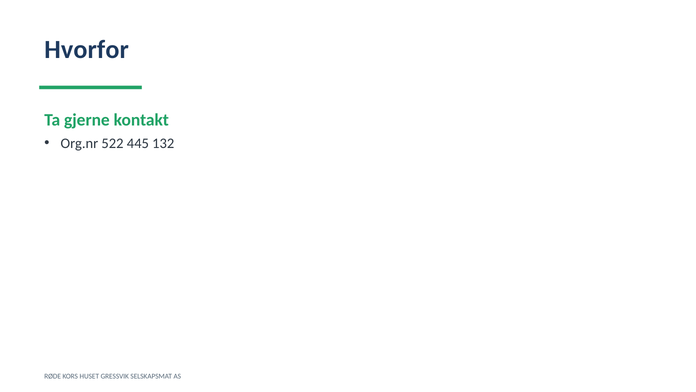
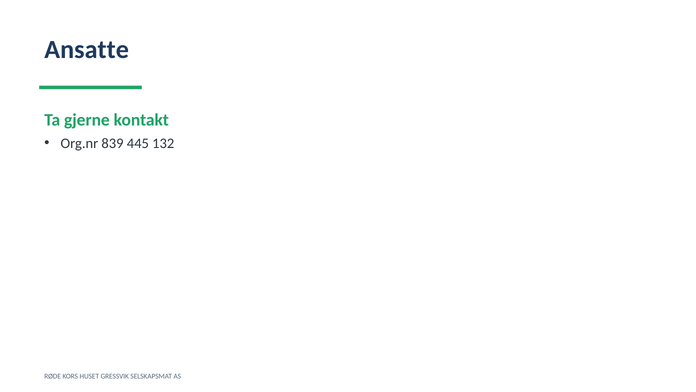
Hvorfor: Hvorfor -> Ansatte
522: 522 -> 839
